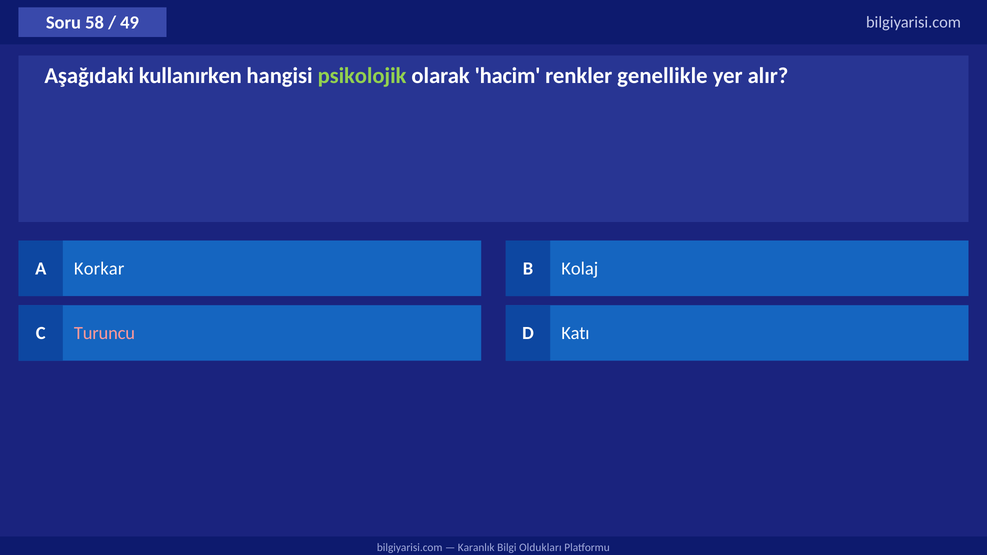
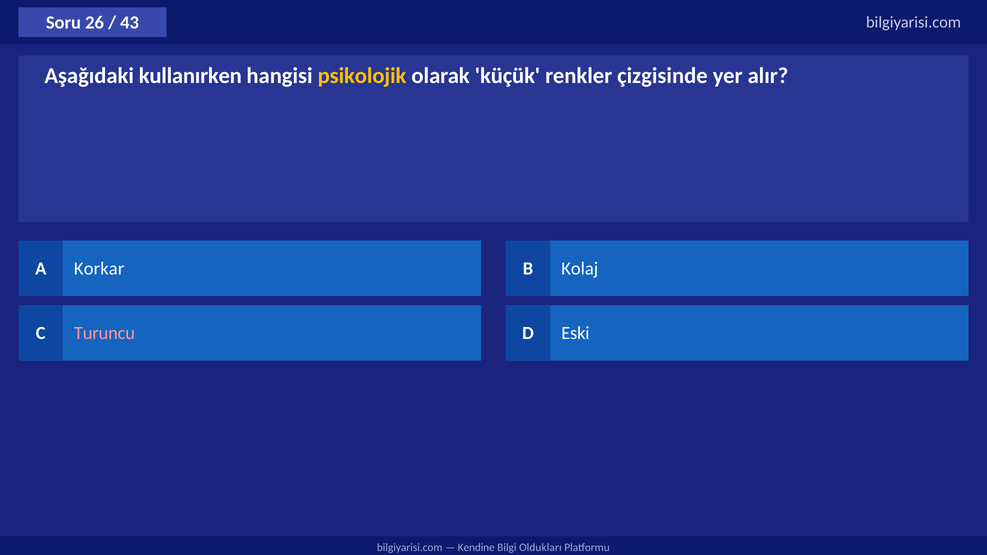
58: 58 -> 26
49: 49 -> 43
psikolojik colour: light green -> yellow
hacim: hacim -> küçük
genellikle: genellikle -> çizgisinde
Katı: Katı -> Eski
Karanlık: Karanlık -> Kendine
